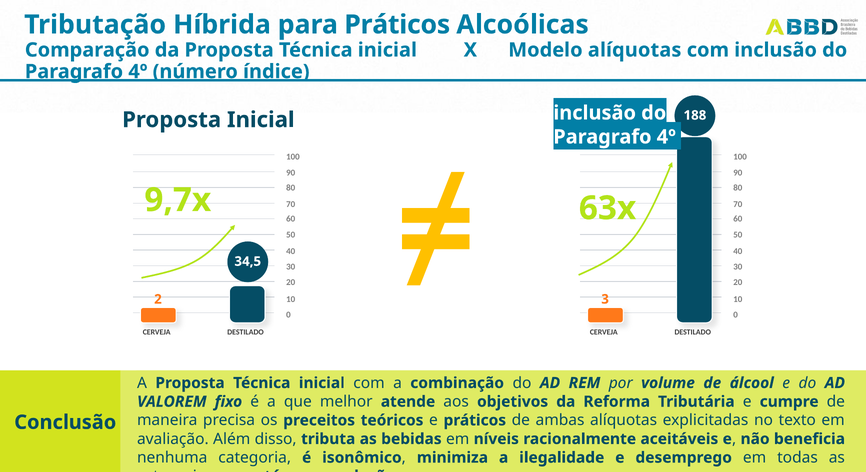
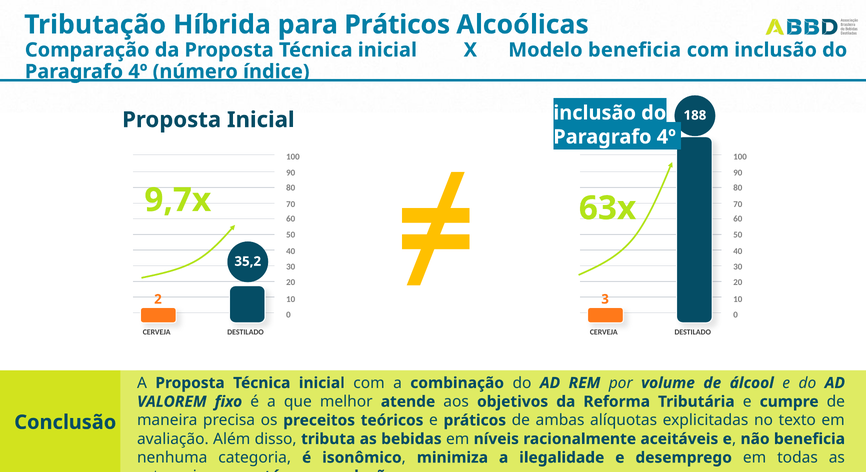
Modelo alíquotas: alíquotas -> beneficia
34,5: 34,5 -> 35,2
